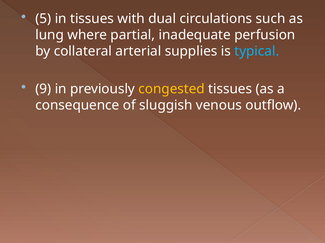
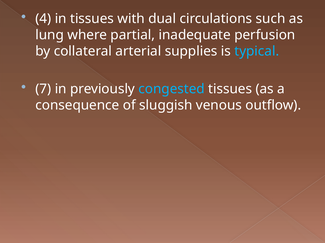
5: 5 -> 4
9: 9 -> 7
congested colour: yellow -> light blue
